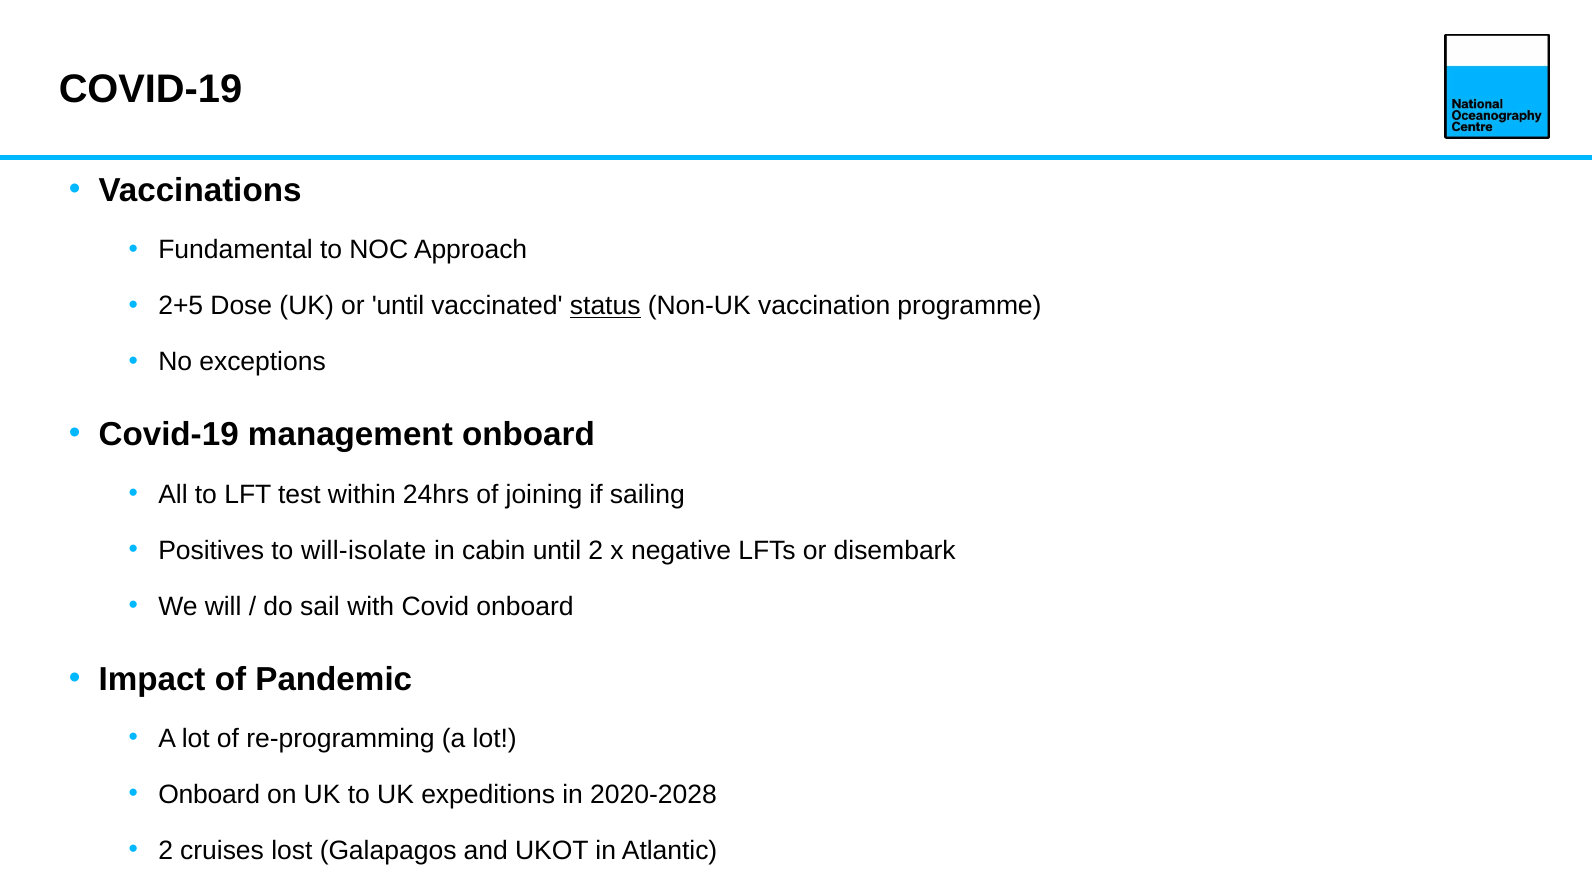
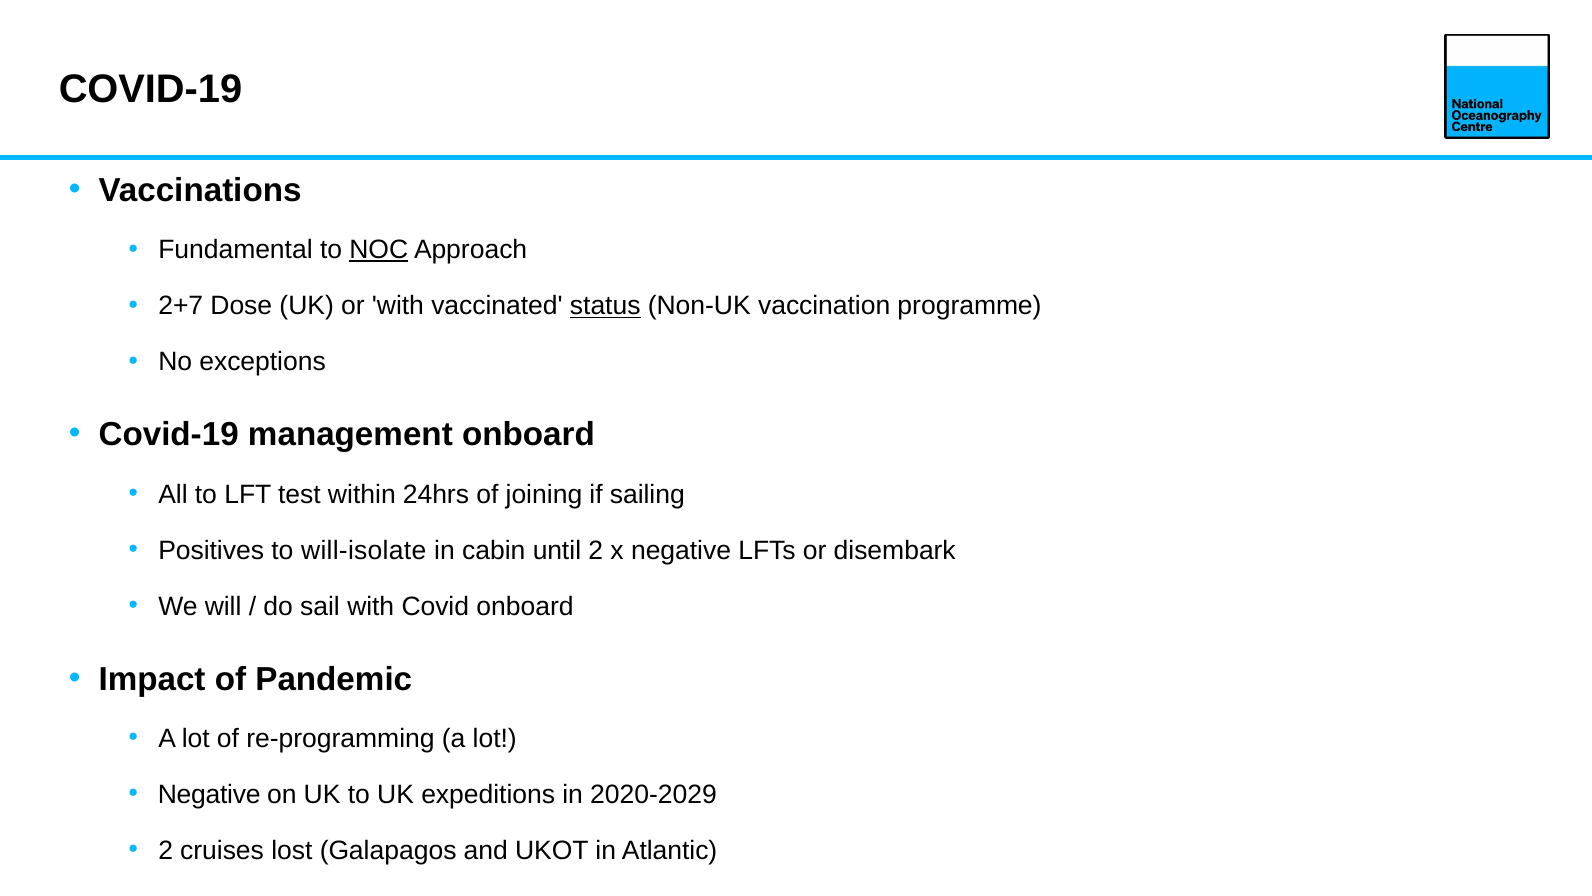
NOC underline: none -> present
2+5: 2+5 -> 2+7
or until: until -> with
Onboard at (209, 794): Onboard -> Negative
2020-2028: 2020-2028 -> 2020-2029
